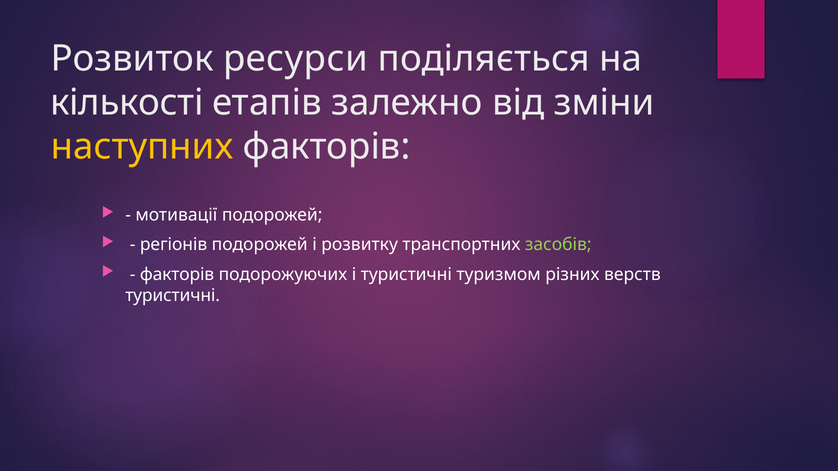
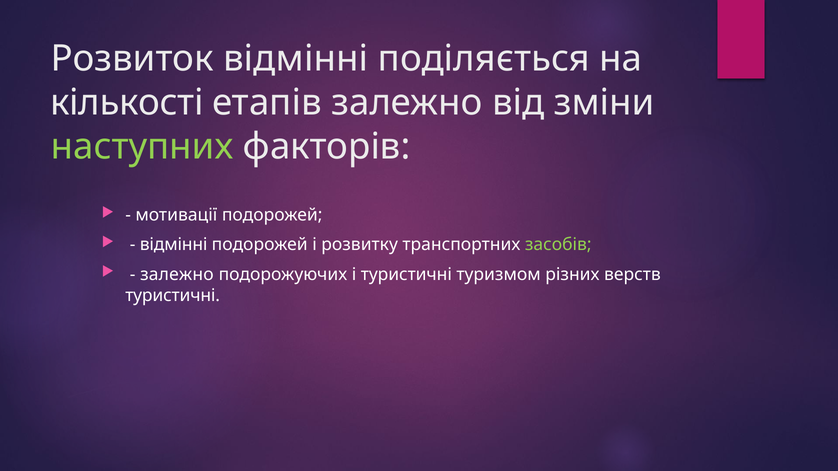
Розвиток ресурси: ресурси -> відмінні
наступних colour: yellow -> light green
регіонів at (174, 245): регіонів -> відмінні
факторів at (177, 275): факторів -> залежно
